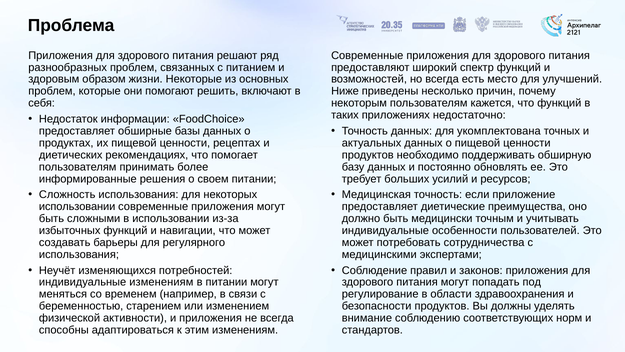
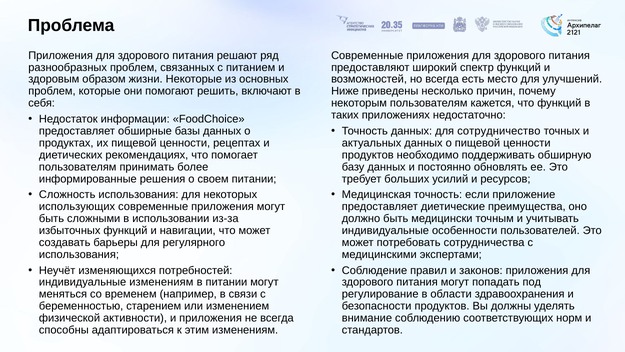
укомплектована: укомплектована -> сотрудничество
использовании at (77, 207): использовании -> использующих
